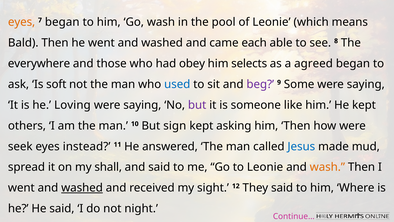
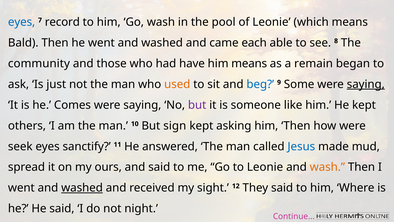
eyes at (22, 22) colour: orange -> blue
7 began: began -> record
everywhere: everywhere -> community
obey: obey -> have
him selects: selects -> means
agreed: agreed -> remain
soft: soft -> just
used colour: blue -> orange
beg colour: purple -> blue
saying at (366, 84) underline: none -> present
Loving: Loving -> Comes
instead: instead -> sanctify
shall: shall -> ours
